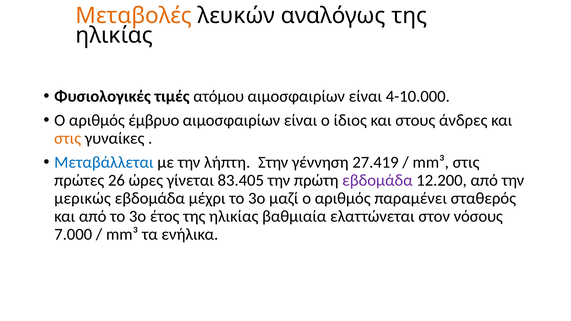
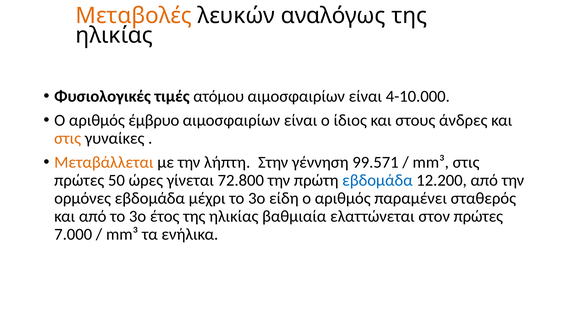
Μεταβάλλεται colour: blue -> orange
27.419: 27.419 -> 99.571
26: 26 -> 50
83.405: 83.405 -> 72.800
εβδομάδα at (377, 180) colour: purple -> blue
μερικώς: μερικώς -> ορμόνες
μαζί: μαζί -> είδη
στον νόσους: νόσους -> πρώτες
